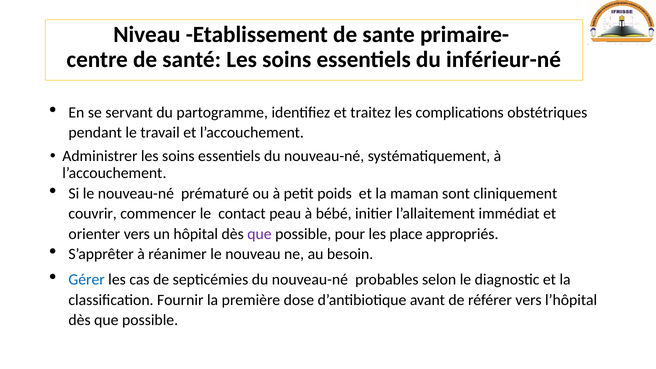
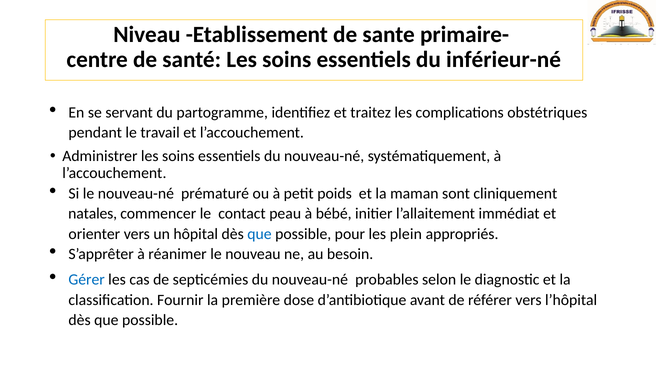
couvrir: couvrir -> natales
que at (260, 234) colour: purple -> blue
place: place -> plein
